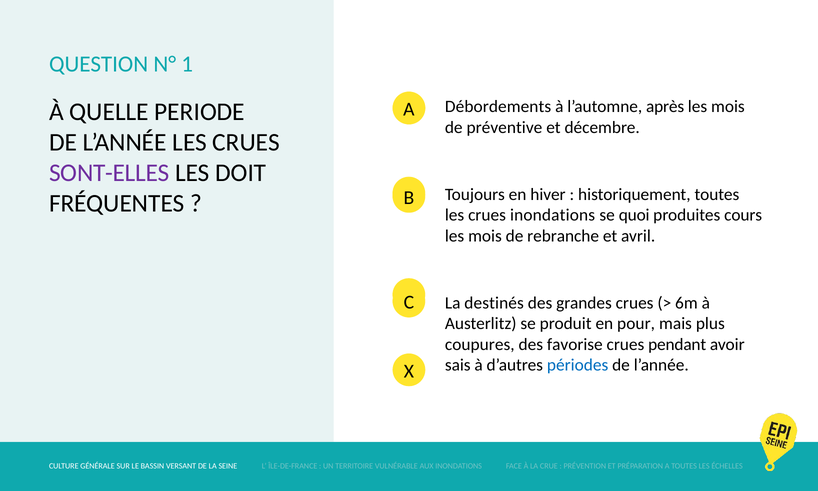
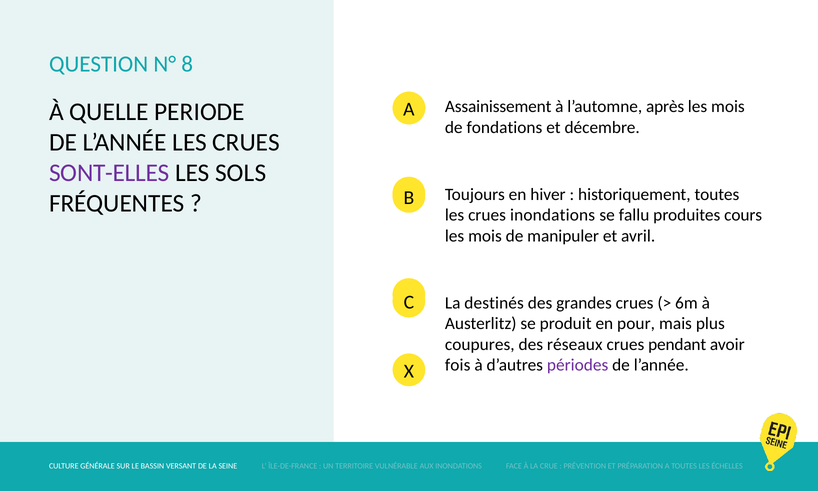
1: 1 -> 8
Débordements: Débordements -> Assainissement
préventive: préventive -> fondations
DOIT: DOIT -> SOLS
quoi: quoi -> fallu
rebranche: rebranche -> manipuler
favorise: favorise -> réseaux
sais: sais -> fois
périodes colour: blue -> purple
